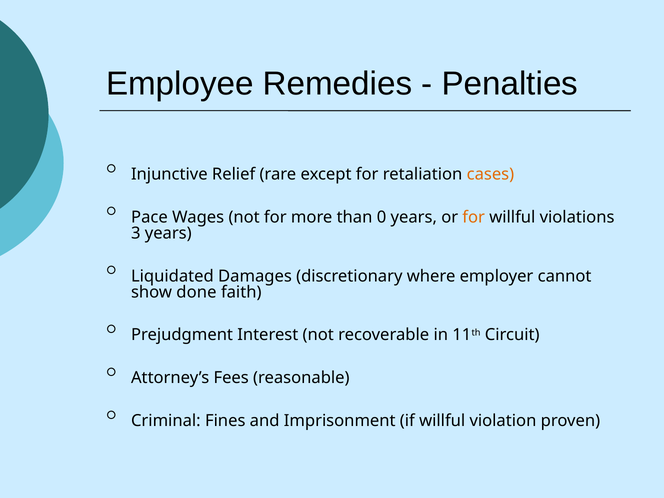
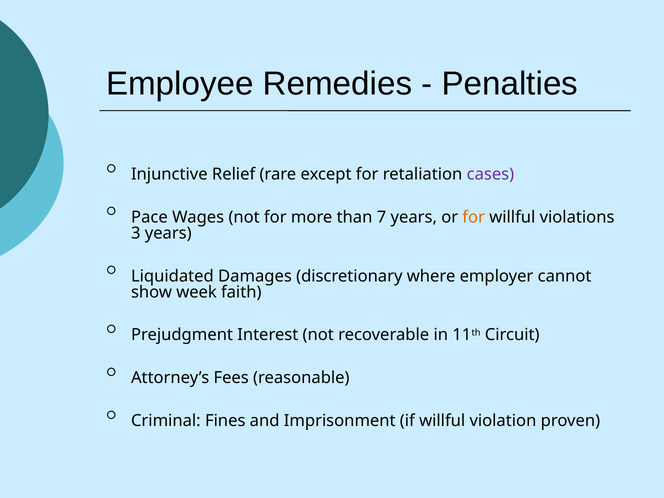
cases colour: orange -> purple
0: 0 -> 7
done: done -> week
